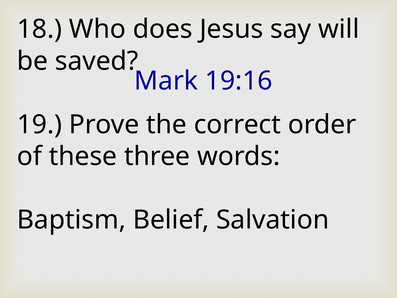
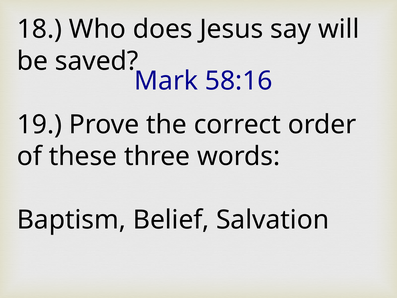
19:16: 19:16 -> 58:16
